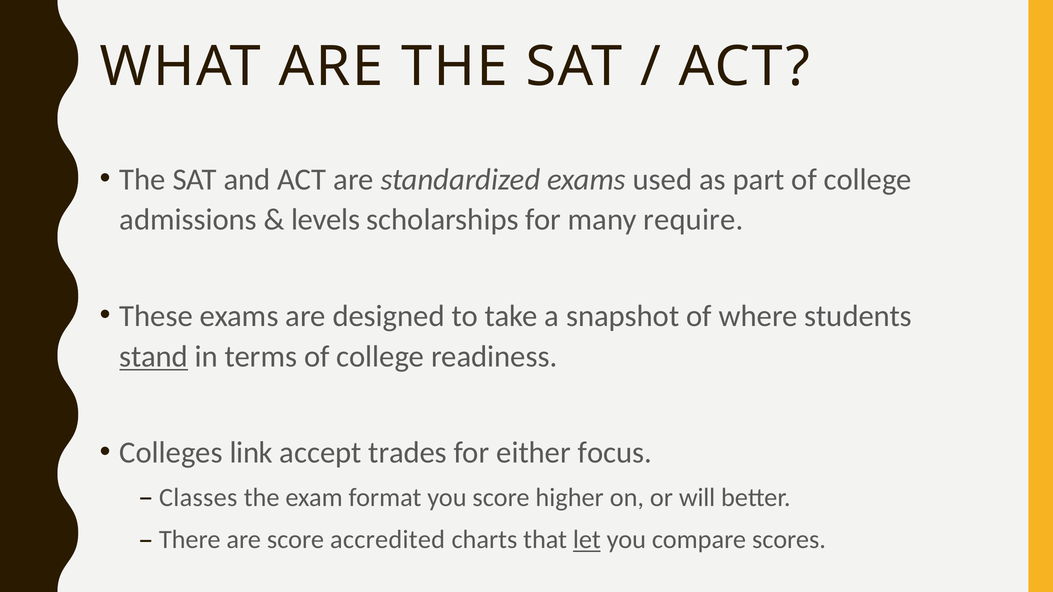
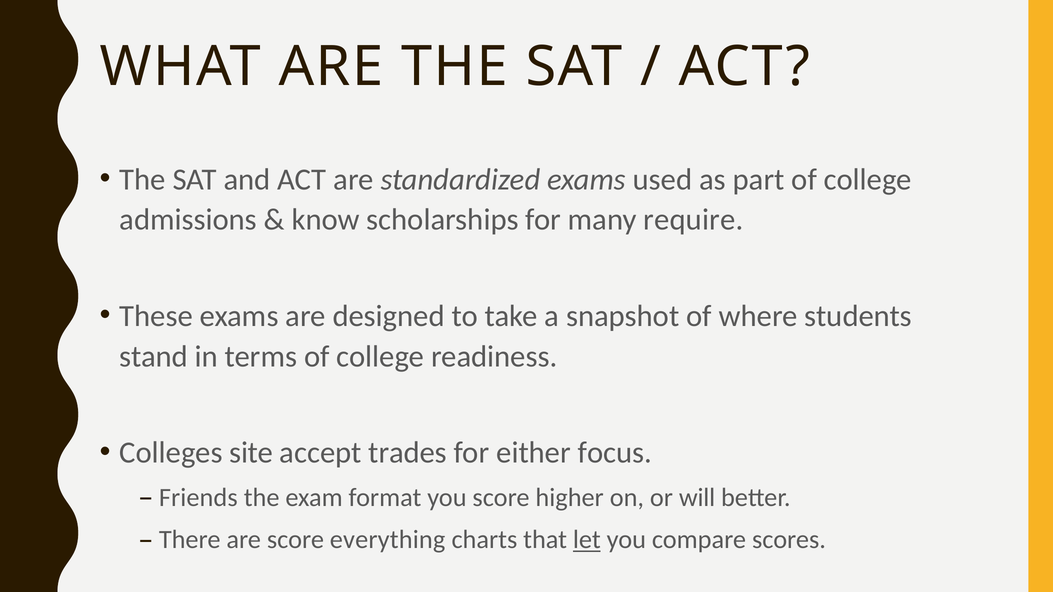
levels: levels -> know
stand underline: present -> none
link: link -> site
Classes: Classes -> Friends
accredited: accredited -> everything
